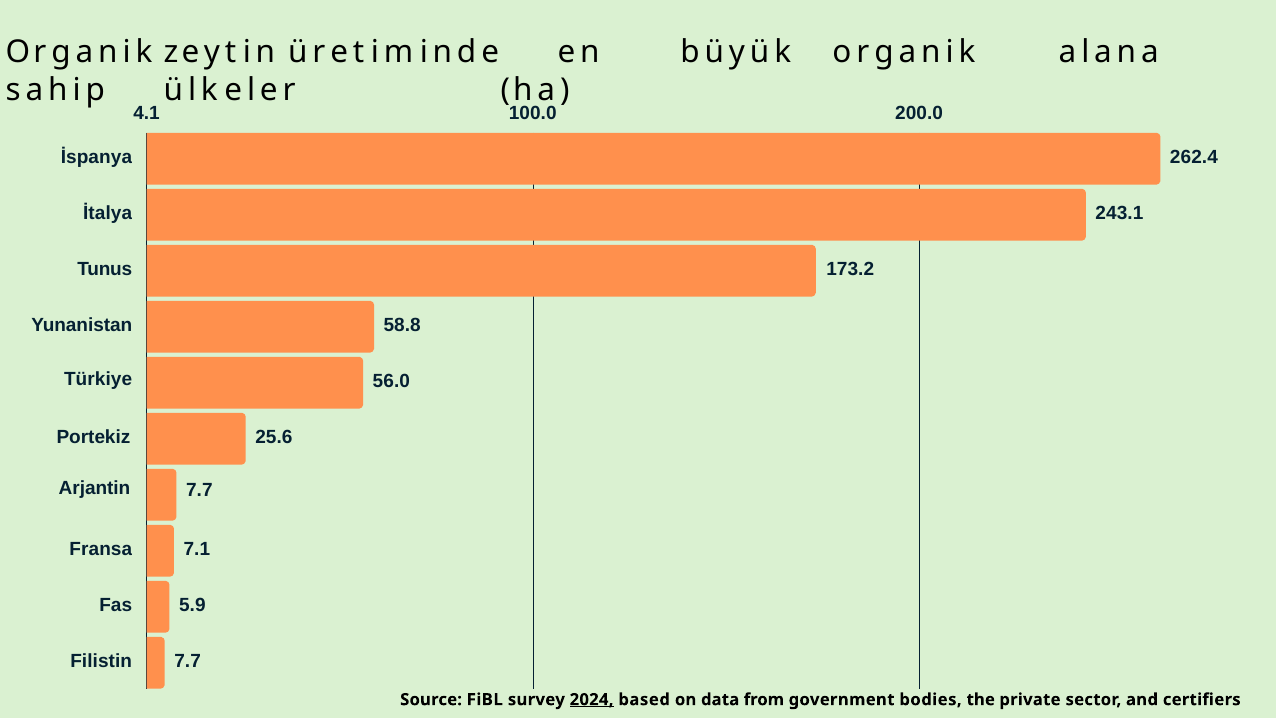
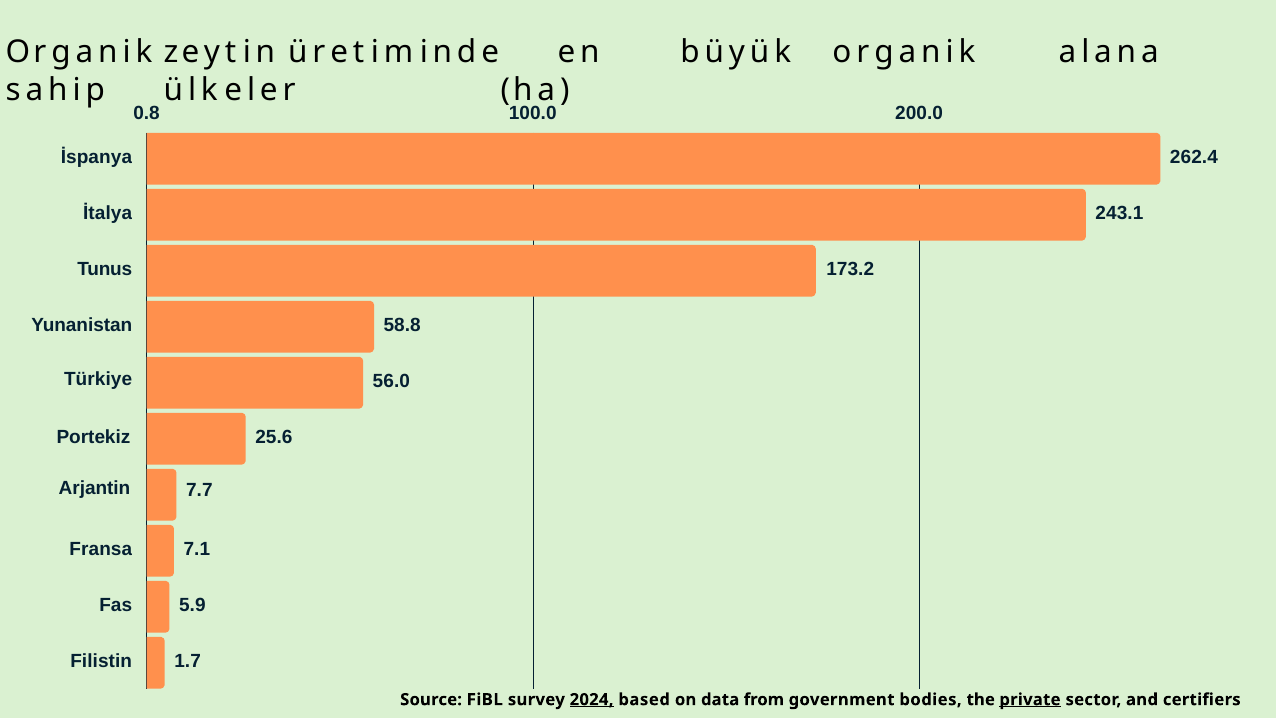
4.1: 4.1 -> 0.8
Filistin 7.7: 7.7 -> 1.7
private underline: none -> present
